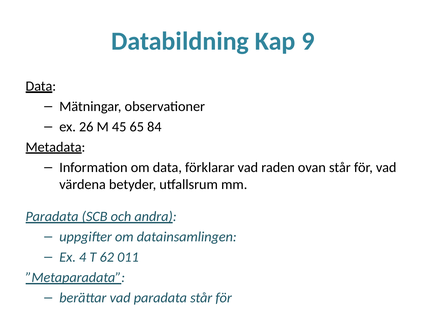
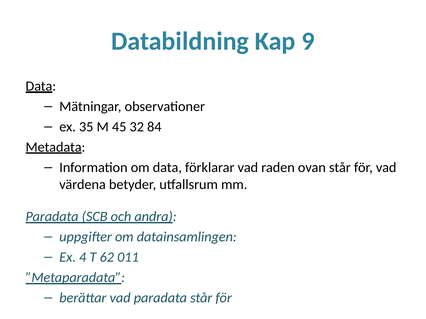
26: 26 -> 35
65: 65 -> 32
